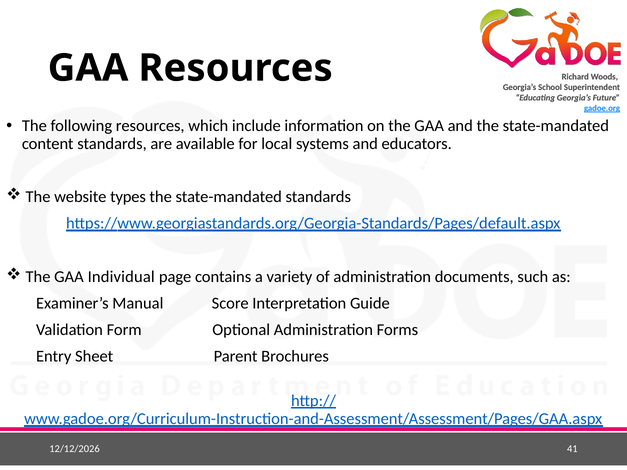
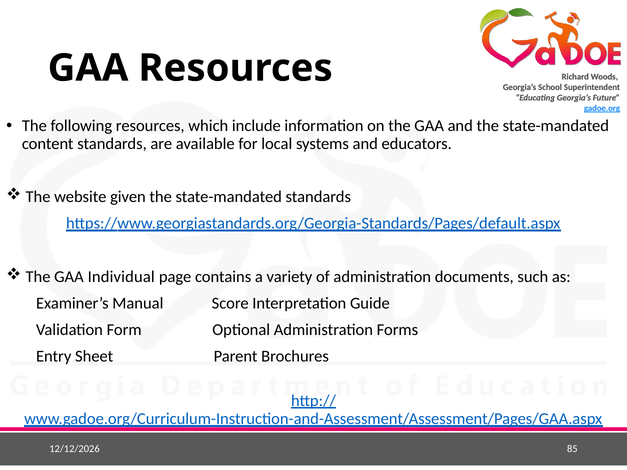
types: types -> given
41: 41 -> 85
